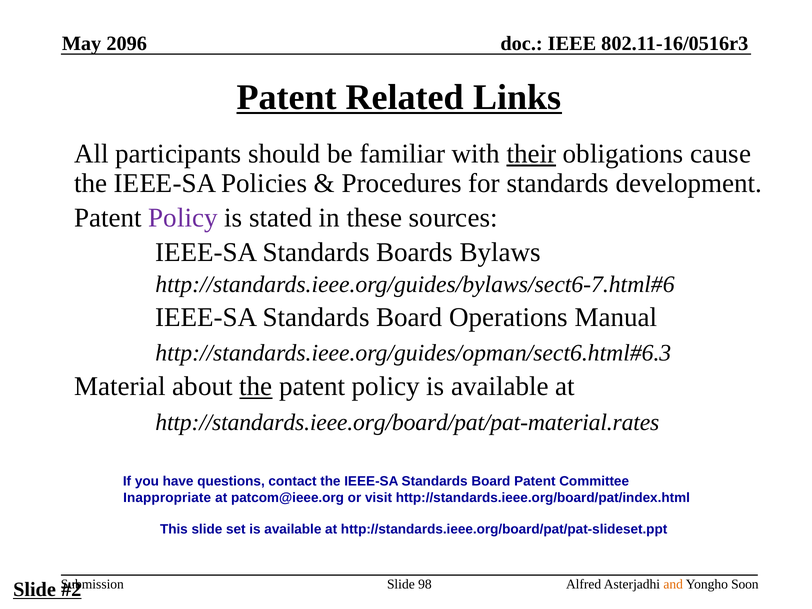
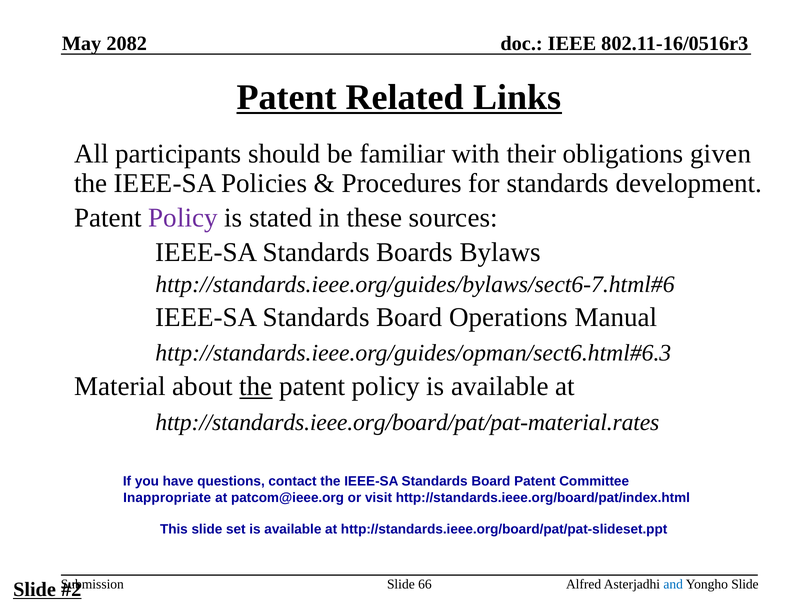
2096: 2096 -> 2082
their underline: present -> none
cause: cause -> given
98: 98 -> 66
and colour: orange -> blue
Yongho Soon: Soon -> Slide
